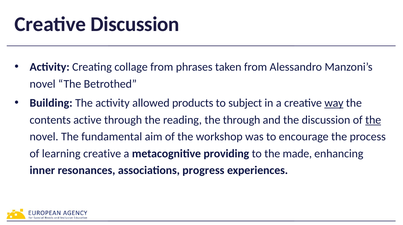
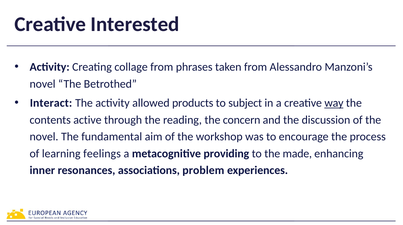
Creative Discussion: Discussion -> Interested
Building: Building -> Interact
the through: through -> concern
the at (373, 120) underline: present -> none
learning creative: creative -> feelings
progress: progress -> problem
